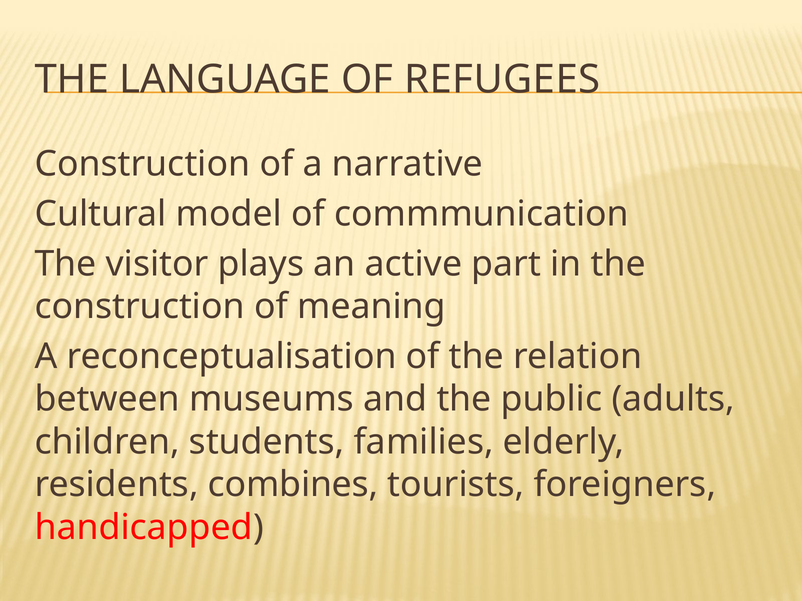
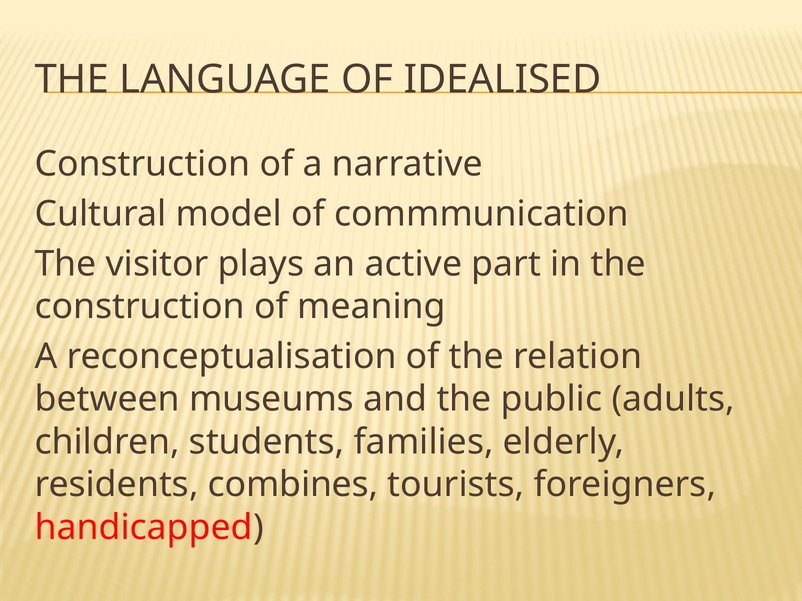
REFUGEES: REFUGEES -> IDEALISED
